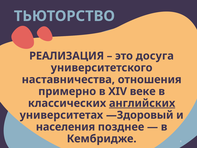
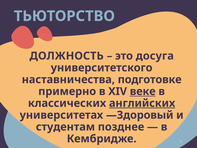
РЕАЛИЗАЦИЯ: РЕАЛИЗАЦИЯ -> ДОЛЖНОСТЬ
отношения: отношения -> подготовке
веке underline: none -> present
населения: населения -> студентам
